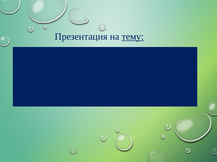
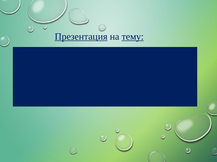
Презентация underline: none -> present
